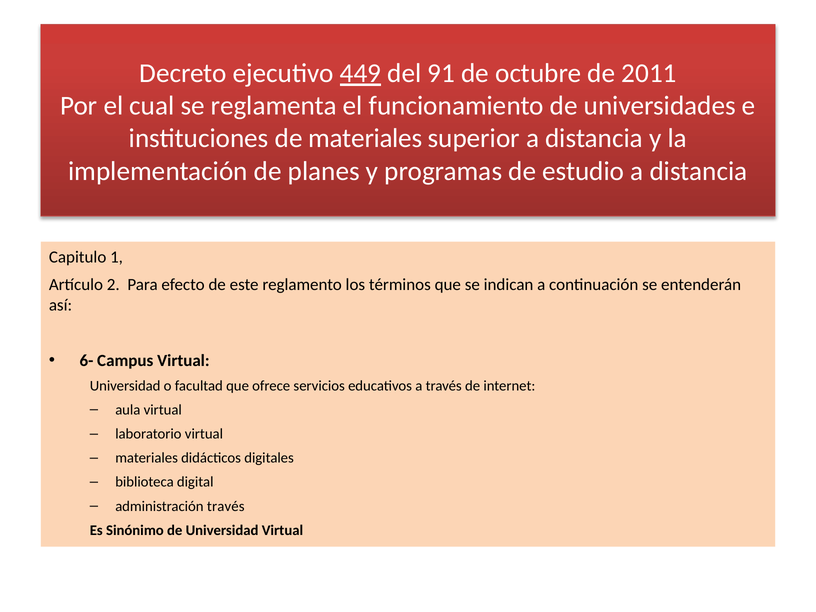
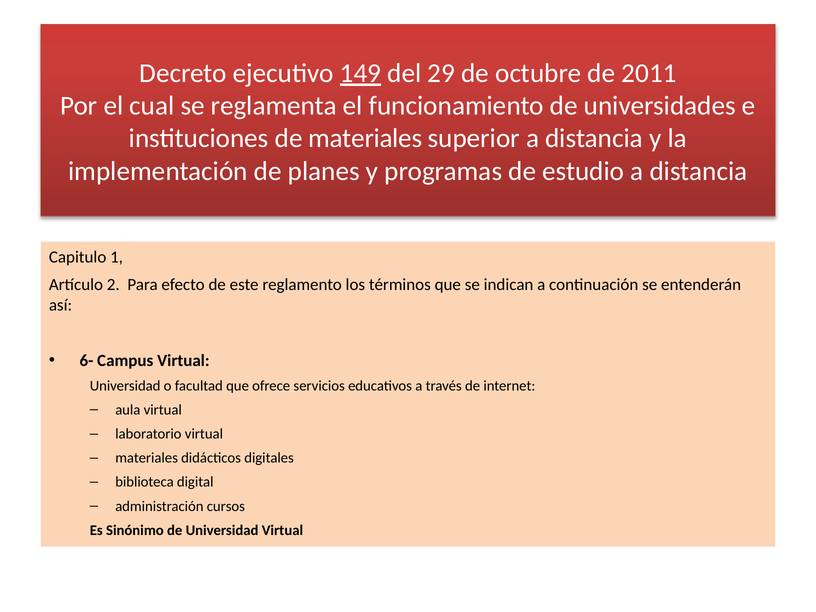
449: 449 -> 149
91: 91 -> 29
administración través: través -> cursos
